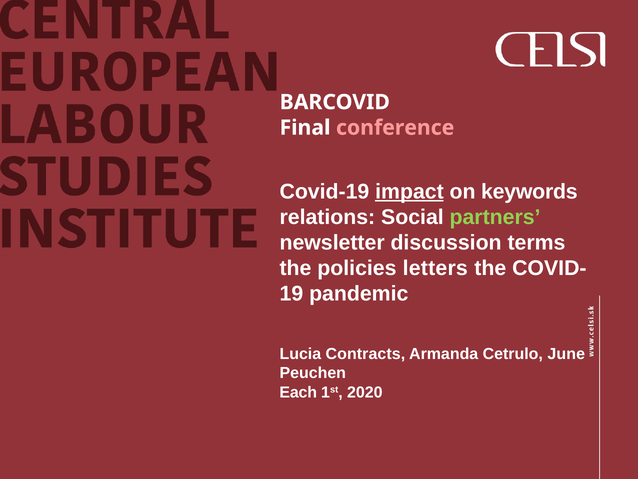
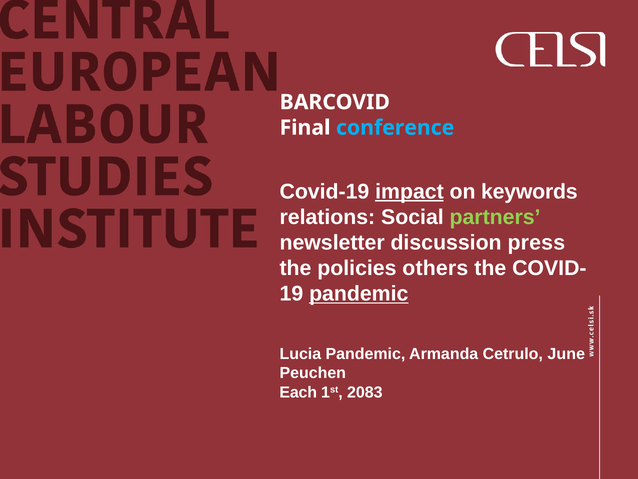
conference colour: pink -> light blue
terms: terms -> press
letters: letters -> others
pandemic at (359, 293) underline: none -> present
Lucia Contracts: Contracts -> Pandemic
2020: 2020 -> 2083
